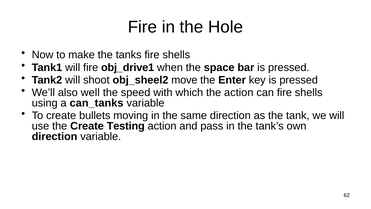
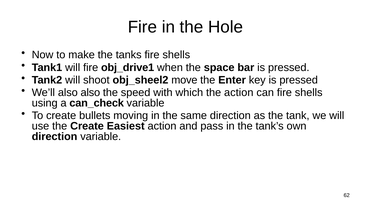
also well: well -> also
can_tanks: can_tanks -> can_check
Testing: Testing -> Easiest
